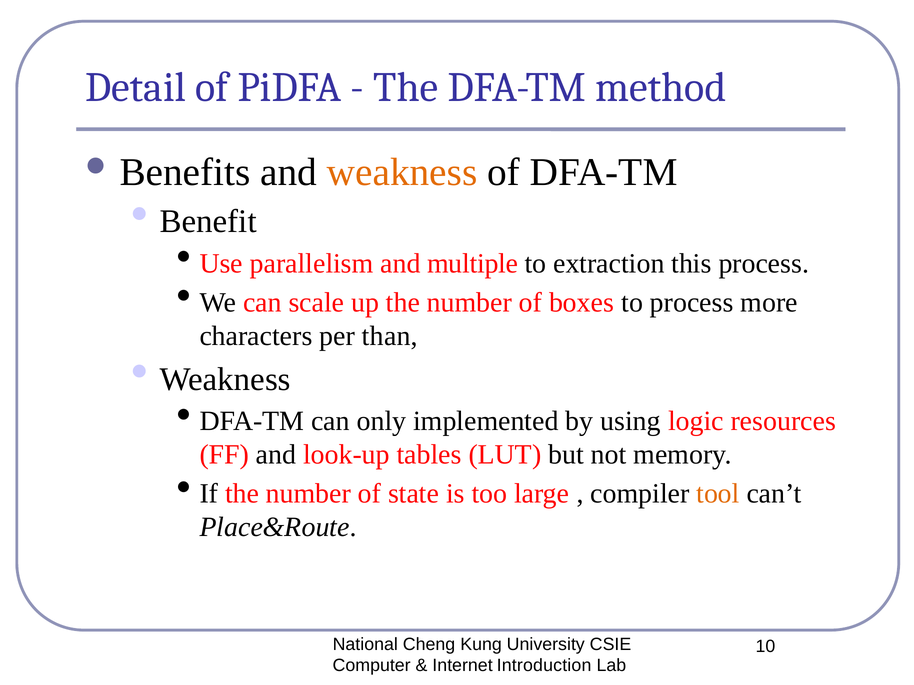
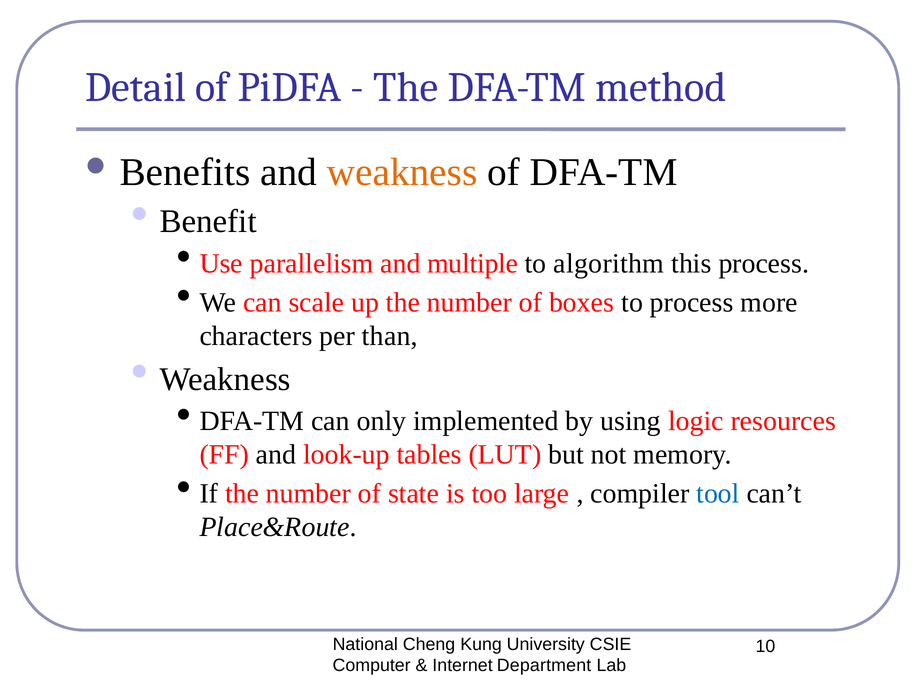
extraction: extraction -> algorithm
tool colour: orange -> blue
Introduction: Introduction -> Department
